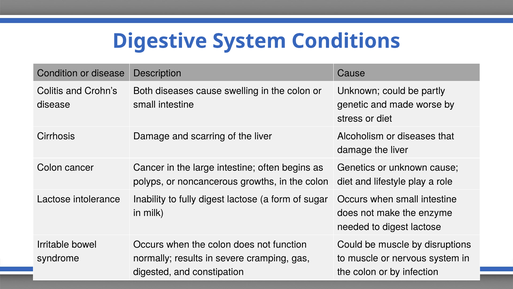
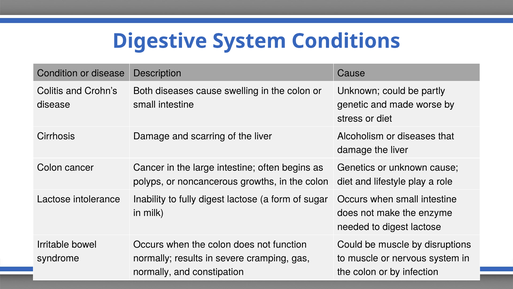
digested at (152, 272): digested -> normally
